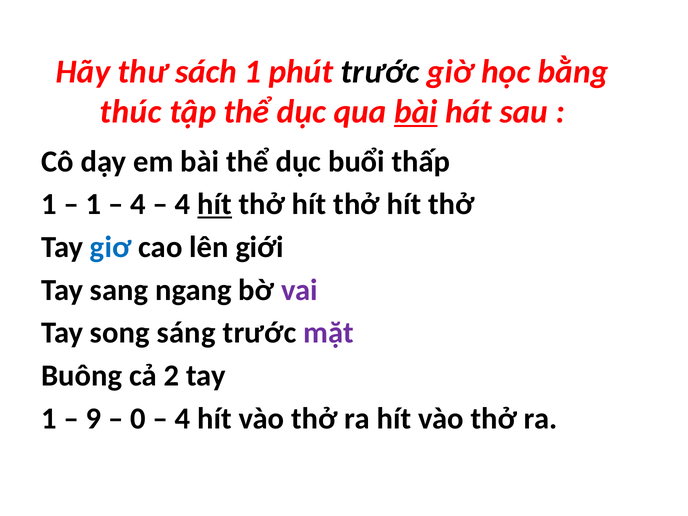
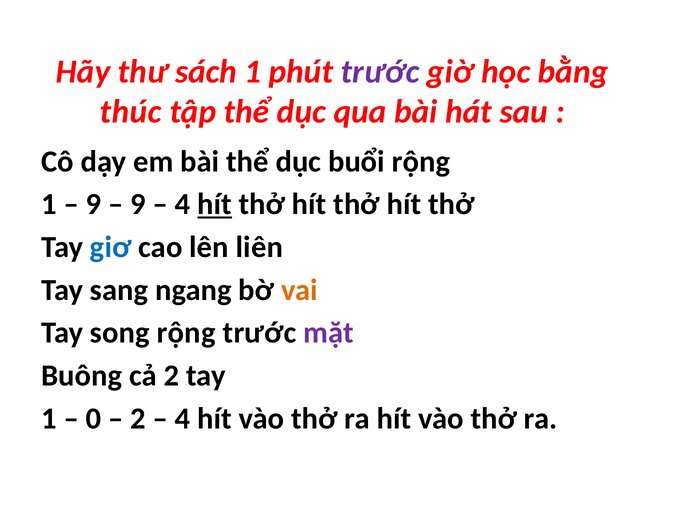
trước at (380, 72) colour: black -> purple
bài at (416, 112) underline: present -> none
buổi thấp: thấp -> rộng
1 at (94, 204): 1 -> 9
4 at (138, 204): 4 -> 9
giới: giới -> liên
vai colour: purple -> orange
song sáng: sáng -> rộng
9: 9 -> 0
0 at (138, 418): 0 -> 2
